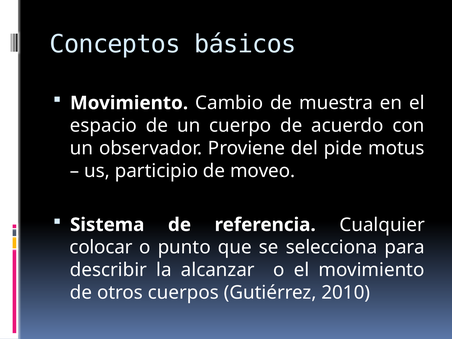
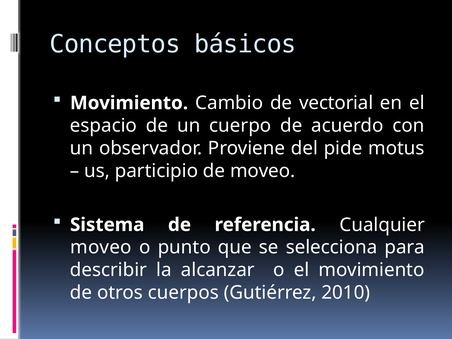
muestra: muestra -> vectorial
colocar at (101, 247): colocar -> moveo
